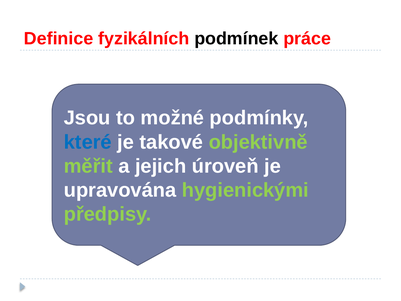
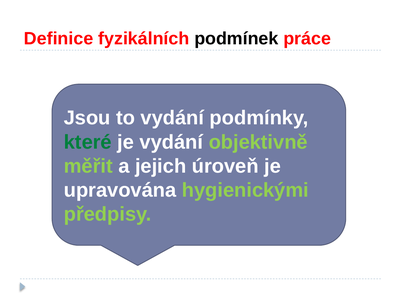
to možné: možné -> vydání
které colour: blue -> green
je takové: takové -> vydání
